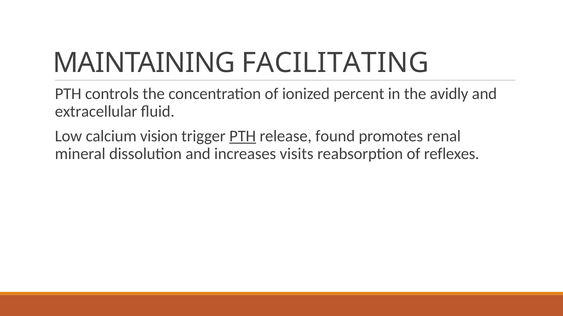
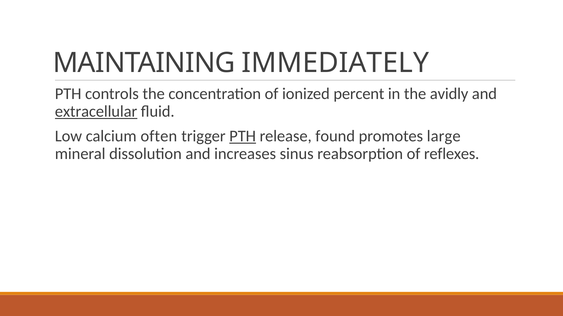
FACILITATING: FACILITATING -> IMMEDIATELY
extracellular underline: none -> present
vision: vision -> often
renal: renal -> large
visits: visits -> sinus
